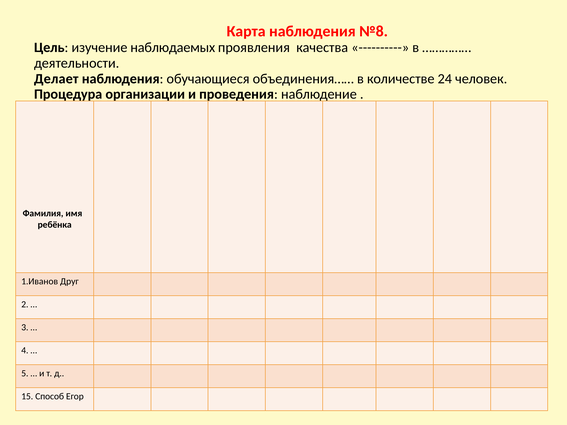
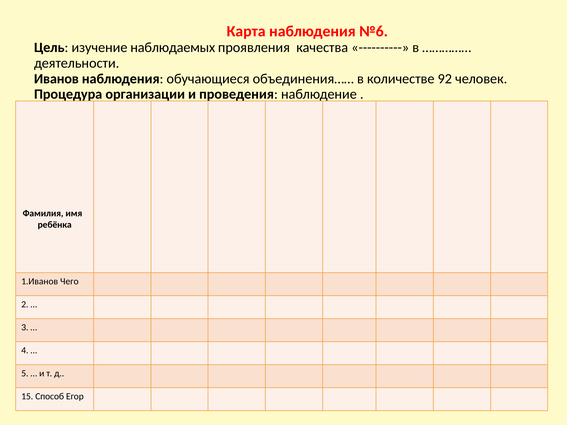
№8: №8 -> №6
Делает: Делает -> Иванов
24: 24 -> 92
Друг: Друг -> Чего
